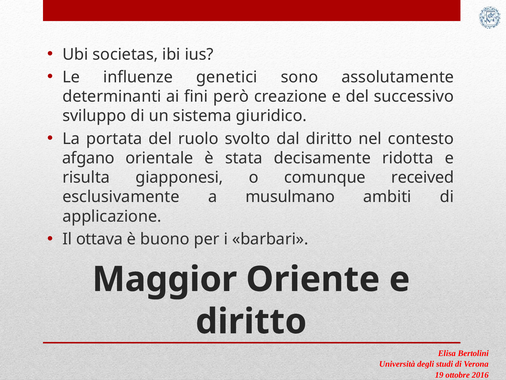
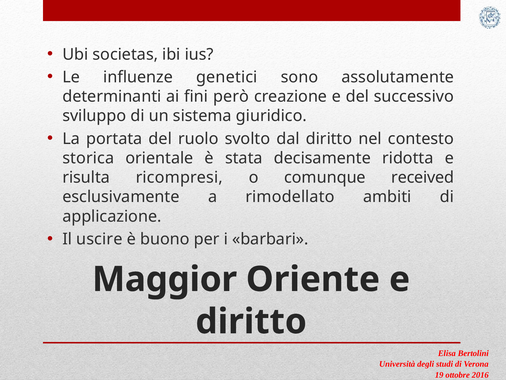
afgano: afgano -> storica
giapponesi: giapponesi -> ricompresi
musulmano: musulmano -> rimodellato
ottava: ottava -> uscire
